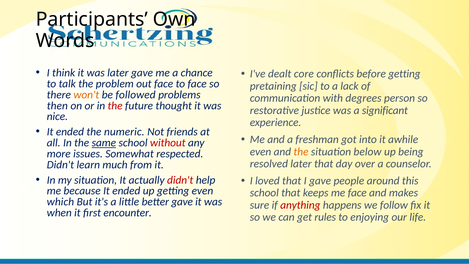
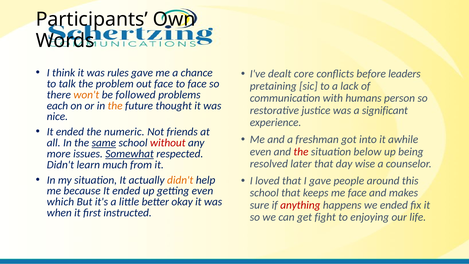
was later: later -> rules
before getting: getting -> leaders
degrees: degrees -> humans
then: then -> each
the at (115, 106) colour: red -> orange
the at (301, 152) colour: orange -> red
Somewhat underline: none -> present
over: over -> wise
didn't at (180, 180) colour: red -> orange
better gave: gave -> okay
we follow: follow -> ended
encounter: encounter -> instructed
rules: rules -> fight
